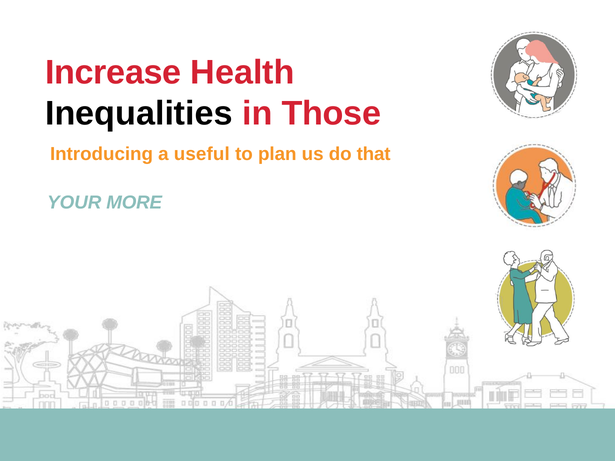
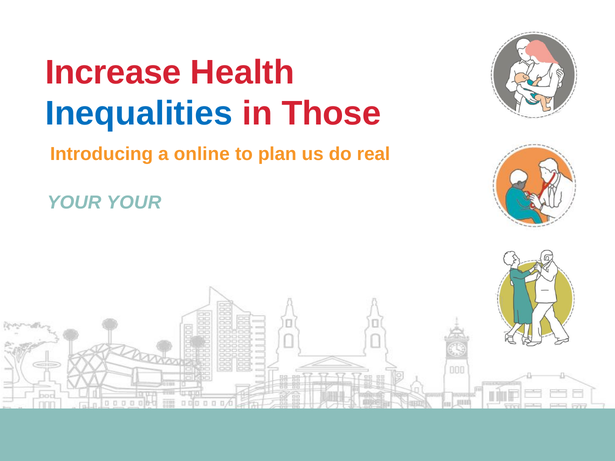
Inequalities colour: black -> blue
useful: useful -> online
that: that -> real
YOUR MORE: MORE -> YOUR
